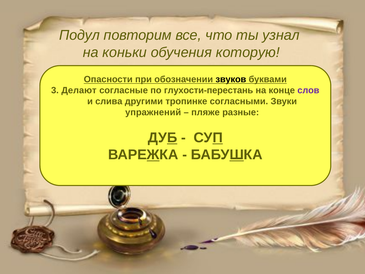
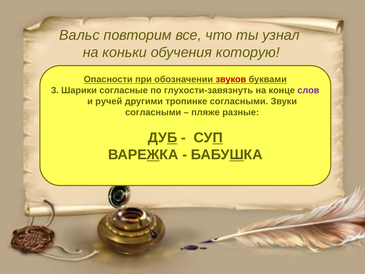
Подул: Подул -> Вальс
звуков colour: black -> red
Делают: Делают -> Шарики
глухости-перестань: глухости-перестань -> глухости-завязнуть
слива: слива -> ручей
упражнений at (153, 112): упражнений -> согласными
